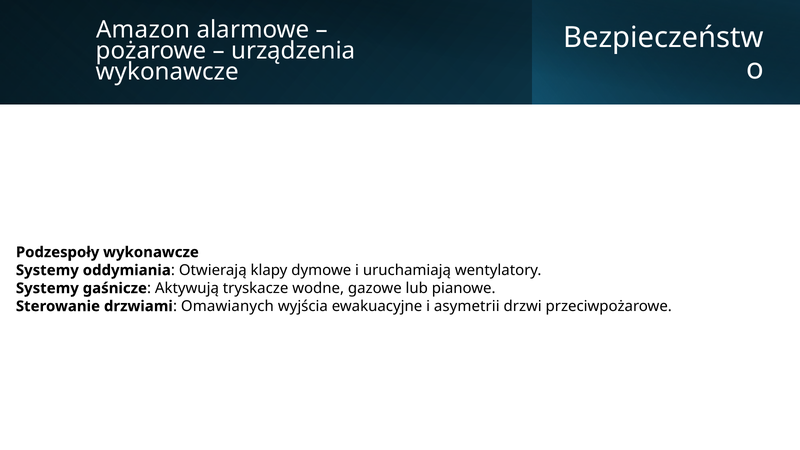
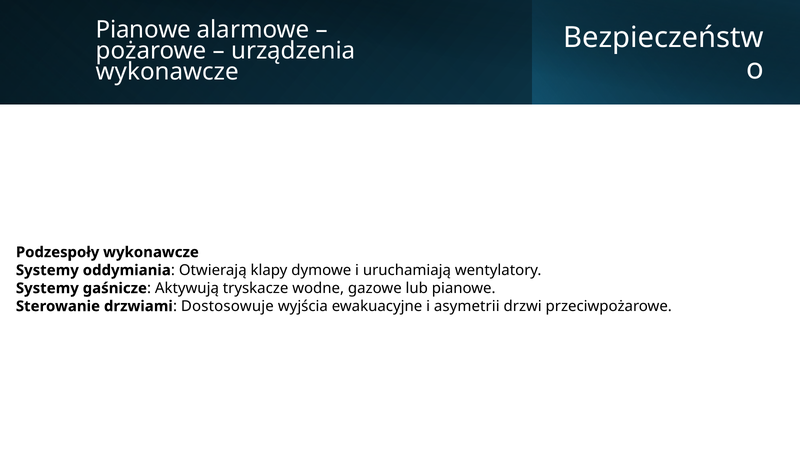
Amazon at (143, 30): Amazon -> Pianowe
Omawianych: Omawianych -> Dostosowuje
